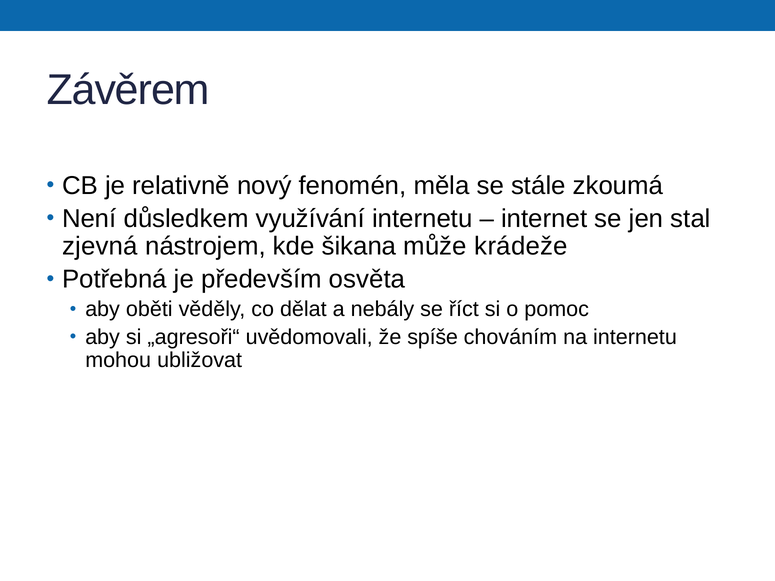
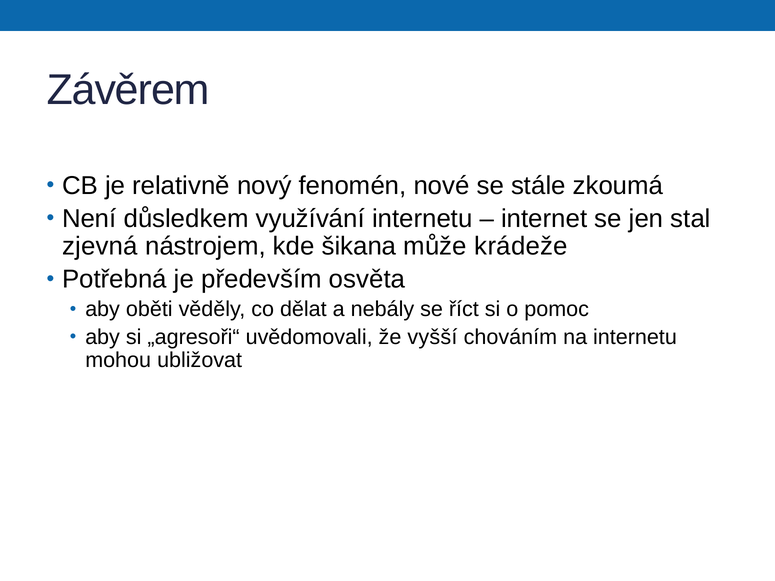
měla: měla -> nové
spíše: spíše -> vyšší
